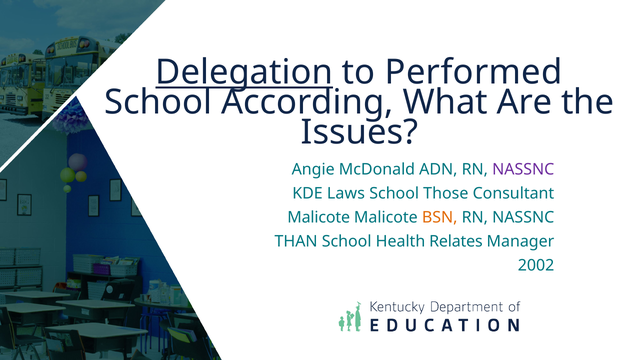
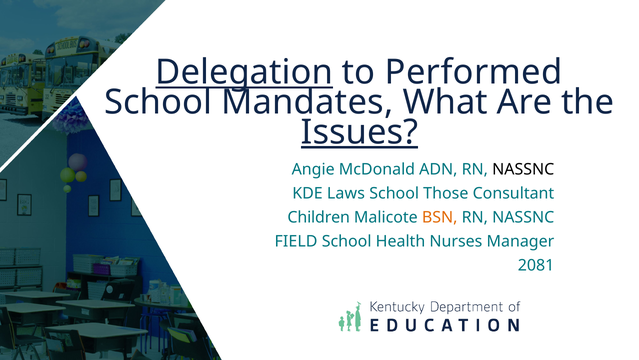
According: According -> Mandates
Issues underline: none -> present
NASSNC at (523, 169) colour: purple -> black
Malicote at (319, 217): Malicote -> Children
THAN: THAN -> FIELD
Relates: Relates -> Nurses
2002: 2002 -> 2081
